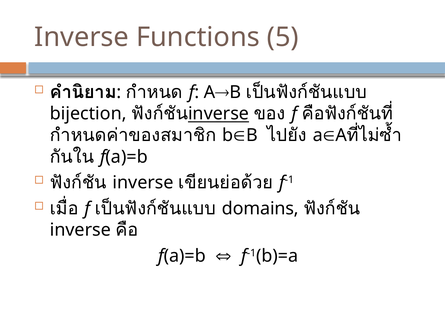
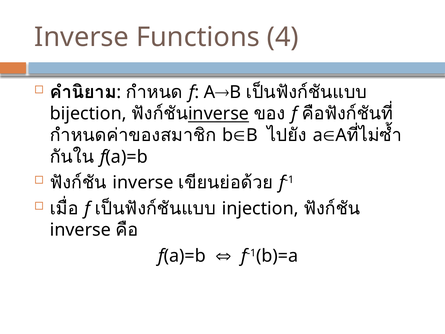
5: 5 -> 4
domains: domains -> injection
